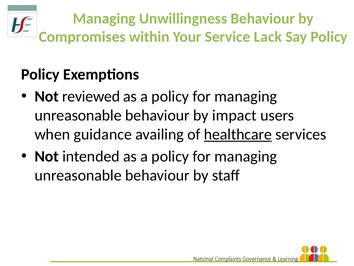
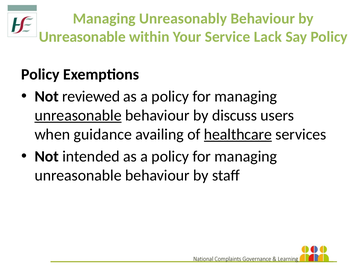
Unwillingness: Unwillingness -> Unreasonably
Compromises at (82, 37): Compromises -> Unreasonable
unreasonable at (78, 115) underline: none -> present
impact: impact -> discuss
